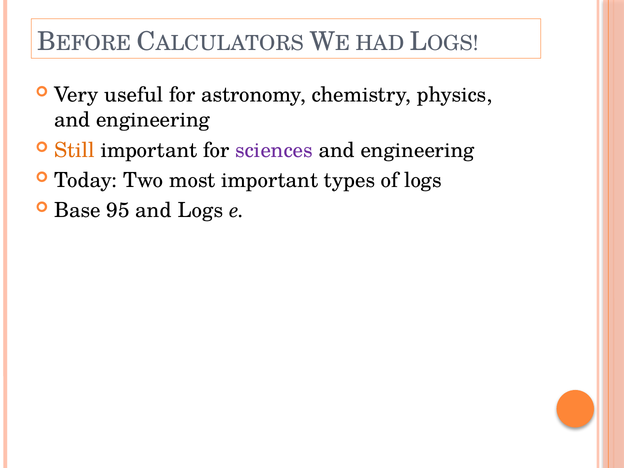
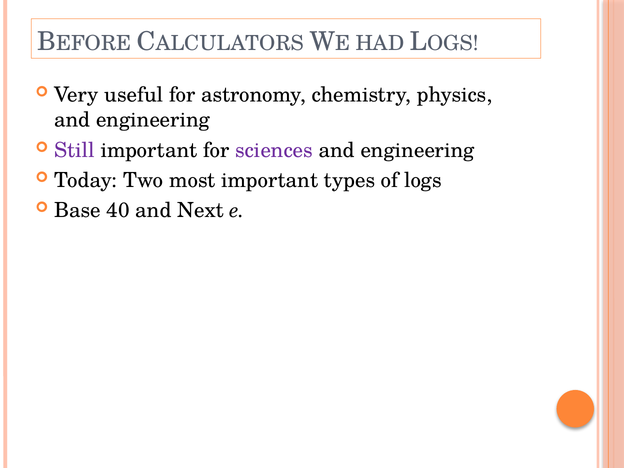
Still colour: orange -> purple
95: 95 -> 40
and Logs: Logs -> Next
